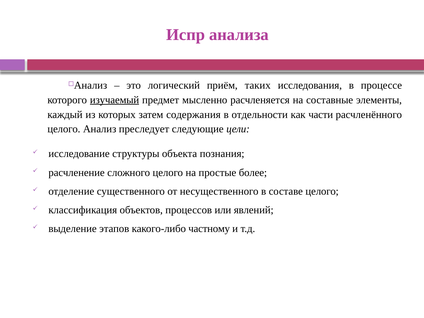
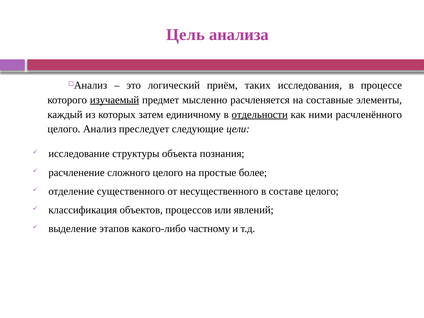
Испр: Испр -> Цель
содержания: содержания -> единичному
отдельности underline: none -> present
части: части -> ними
